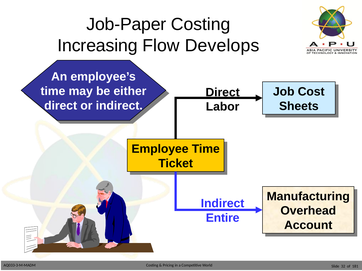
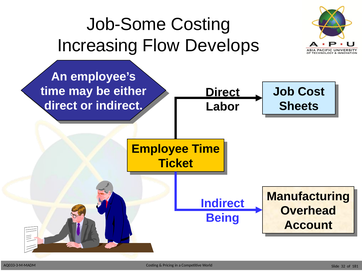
Job-Paper: Job-Paper -> Job-Some
Entire: Entire -> Being
